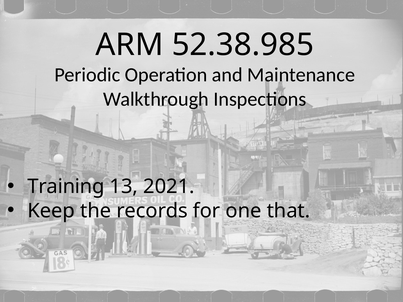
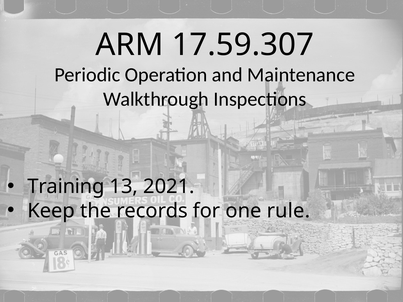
52.38.985: 52.38.985 -> 17.59.307
that: that -> rule
